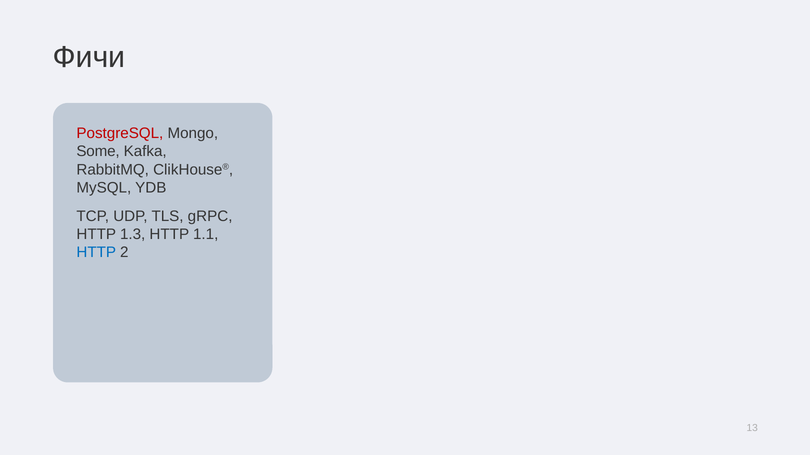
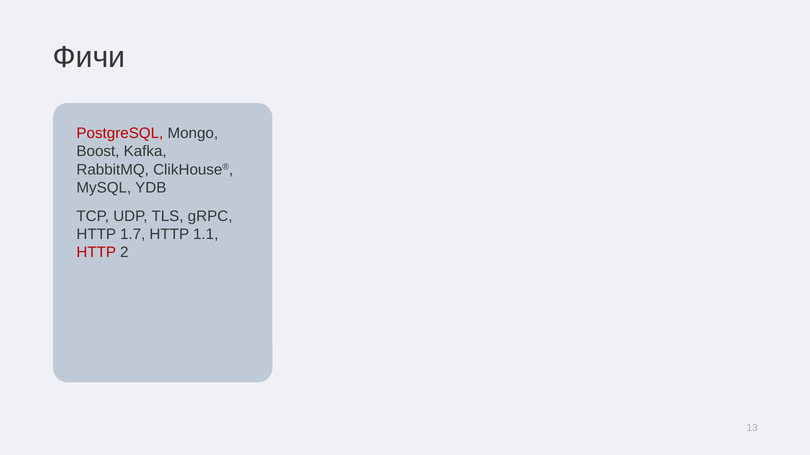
Some: Some -> Boost
1.3: 1.3 -> 1.7
HTTP at (96, 253) colour: blue -> red
